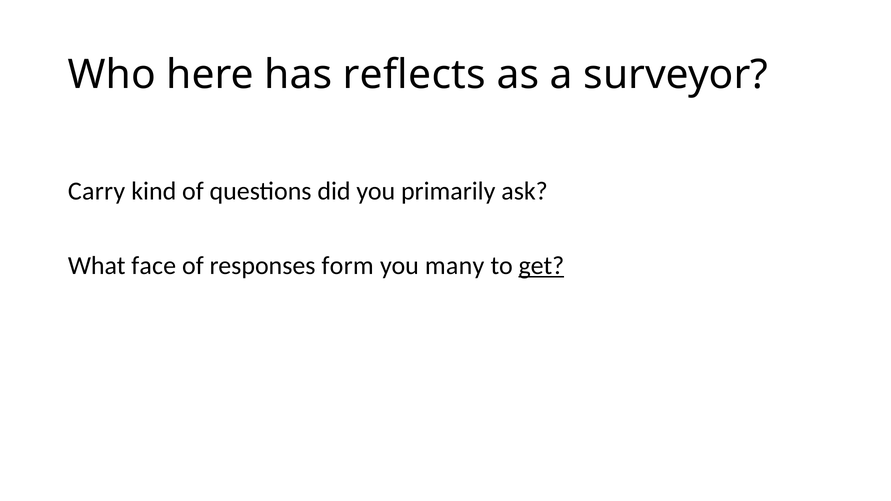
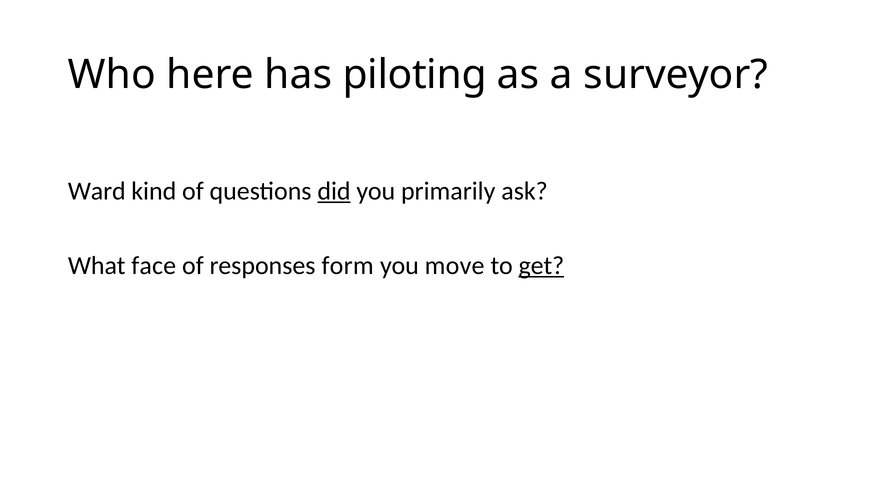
reflects: reflects -> piloting
Carry: Carry -> Ward
did underline: none -> present
many: many -> move
